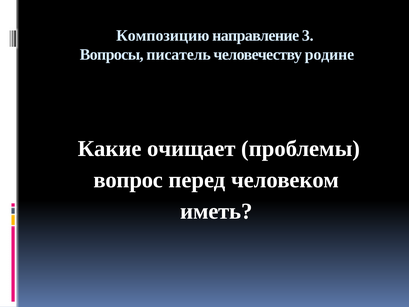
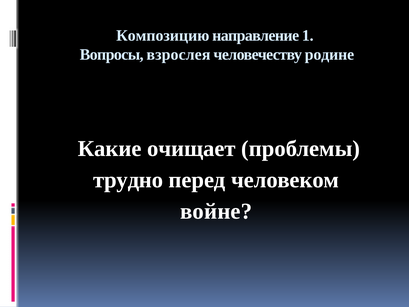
3: 3 -> 1
писатель: писатель -> взрослея
вопрос: вопрос -> трудно
иметь: иметь -> войне
